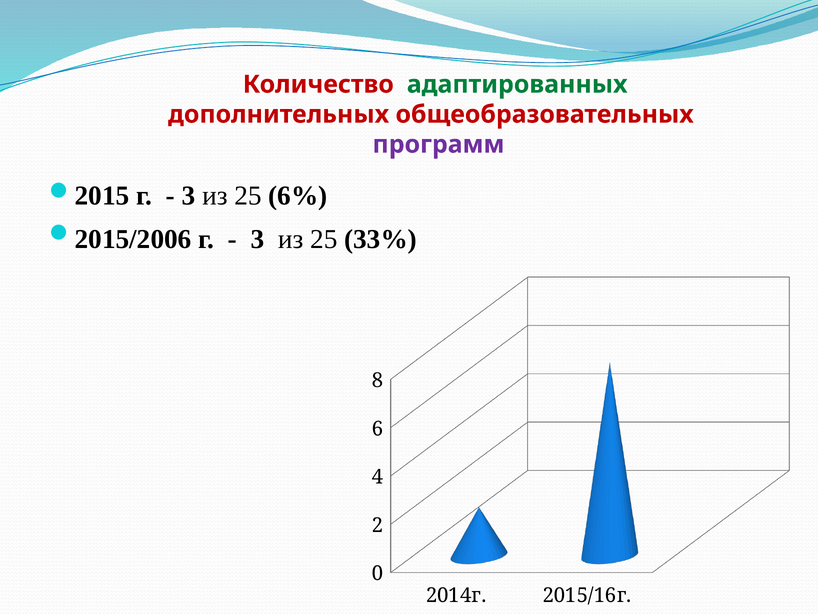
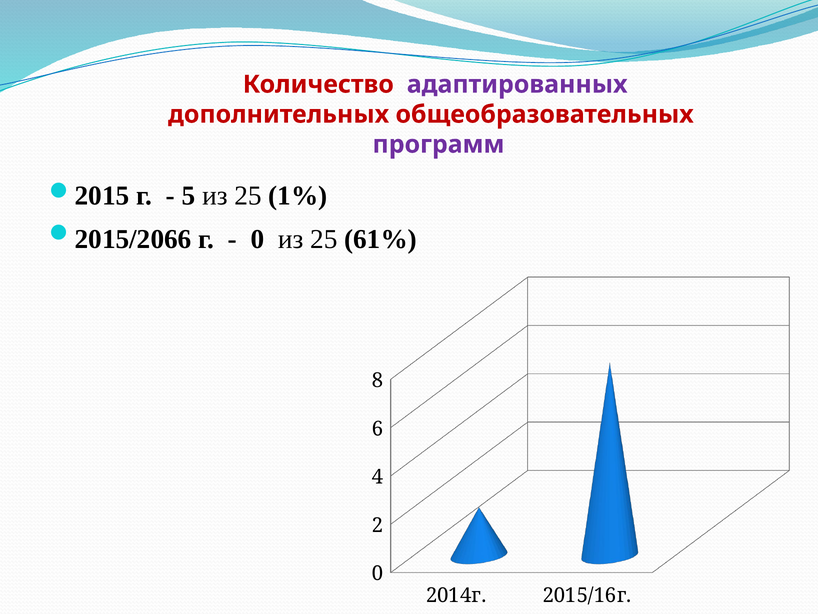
адаптированных colour: green -> purple
3 at (189, 195): 3 -> 5
6%: 6% -> 1%
2015/2006: 2015/2006 -> 2015/2066
3 at (257, 239): 3 -> 0
33%: 33% -> 61%
